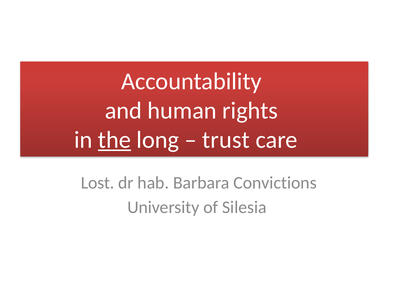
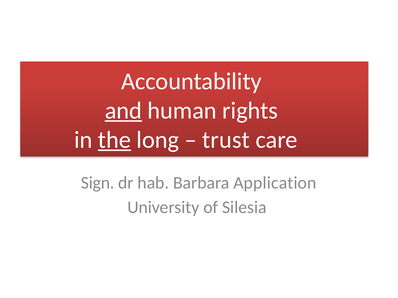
and underline: none -> present
Lost: Lost -> Sign
Convictions: Convictions -> Application
